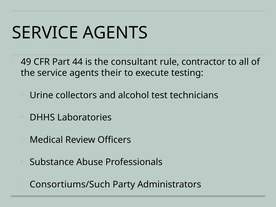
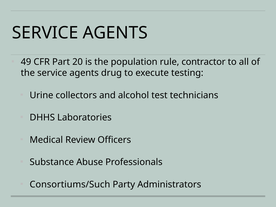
44: 44 -> 20
consultant: consultant -> population
their: their -> drug
